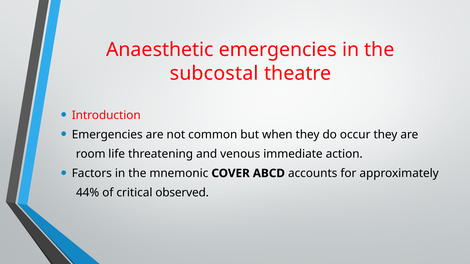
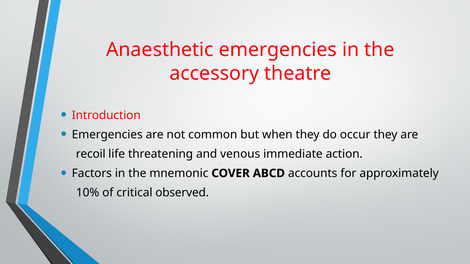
subcostal: subcostal -> accessory
room: room -> recoil
44%: 44% -> 10%
